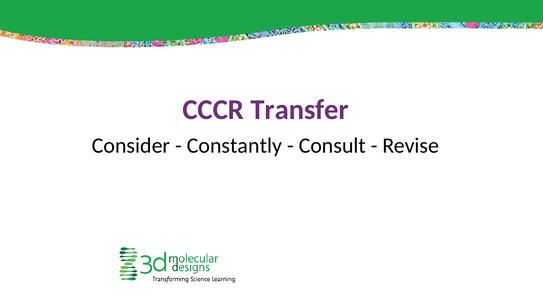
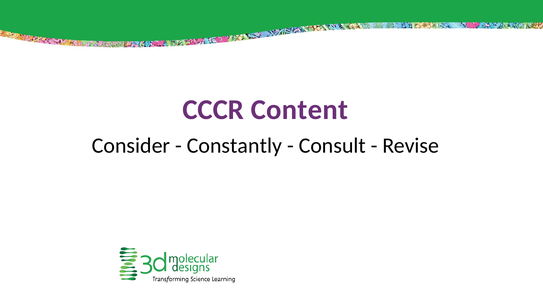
Transfer: Transfer -> Content
